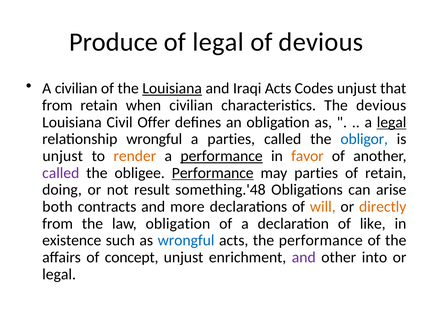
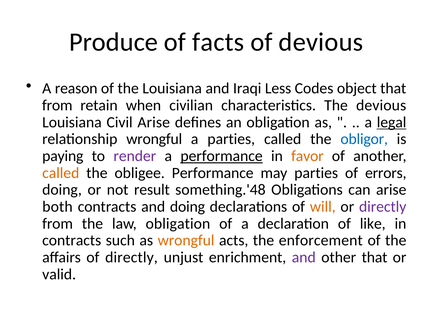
of legal: legal -> facts
A civilian: civilian -> reason
Louisiana at (172, 88) underline: present -> none
Iraqi Acts: Acts -> Less
Codes unjust: unjust -> object
Civil Offer: Offer -> Arise
unjust at (63, 156): unjust -> paying
render colour: orange -> purple
called at (61, 173) colour: purple -> orange
Performance at (213, 173) underline: present -> none
of retain: retain -> errors
and more: more -> doing
directly at (383, 207) colour: orange -> purple
existence at (72, 240): existence -> contracts
wrongful at (186, 240) colour: blue -> orange
the performance: performance -> enforcement
of concept: concept -> directly
other into: into -> that
legal at (59, 274): legal -> valid
